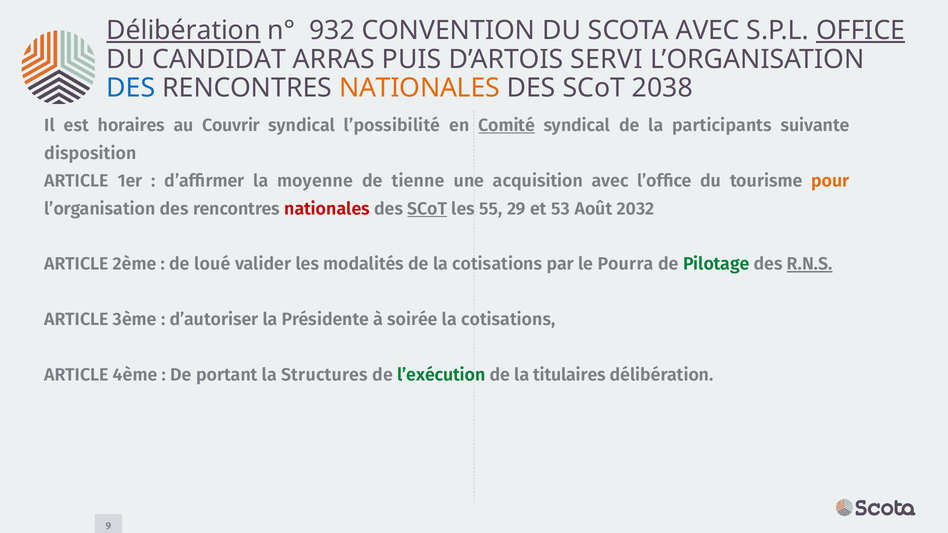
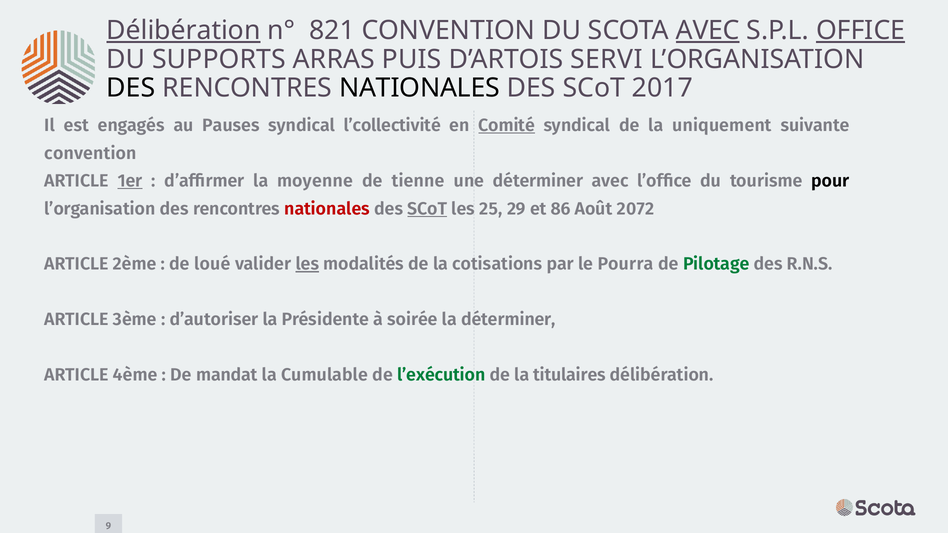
932: 932 -> 821
AVEC at (708, 31) underline: none -> present
CANDIDAT: CANDIDAT -> SUPPORTS
DES at (131, 88) colour: blue -> black
NATIONALES at (420, 88) colour: orange -> black
2038: 2038 -> 2017
horaires: horaires -> engagés
Couvrir: Couvrir -> Pauses
l’possibilité: l’possibilité -> l’collectivité
participants: participants -> uniquement
disposition at (91, 153): disposition -> convention
1er underline: none -> present
une acquisition: acquisition -> déterminer
pour colour: orange -> black
55: 55 -> 25
53: 53 -> 86
2032: 2032 -> 2072
les at (307, 264) underline: none -> present
R.N.S underline: present -> none
cotisations at (508, 320): cotisations -> déterminer
portant: portant -> mandat
Structures: Structures -> Cumulable
